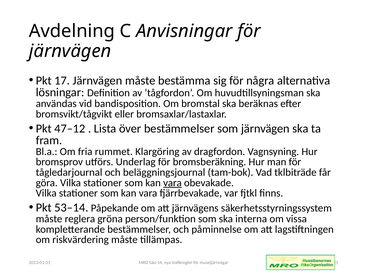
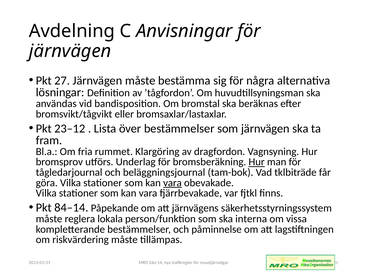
17: 17 -> 27
47–12: 47–12 -> 23–12
Hur at (257, 162) underline: none -> present
53–14: 53–14 -> 84–14
gröna: gröna -> lokala
